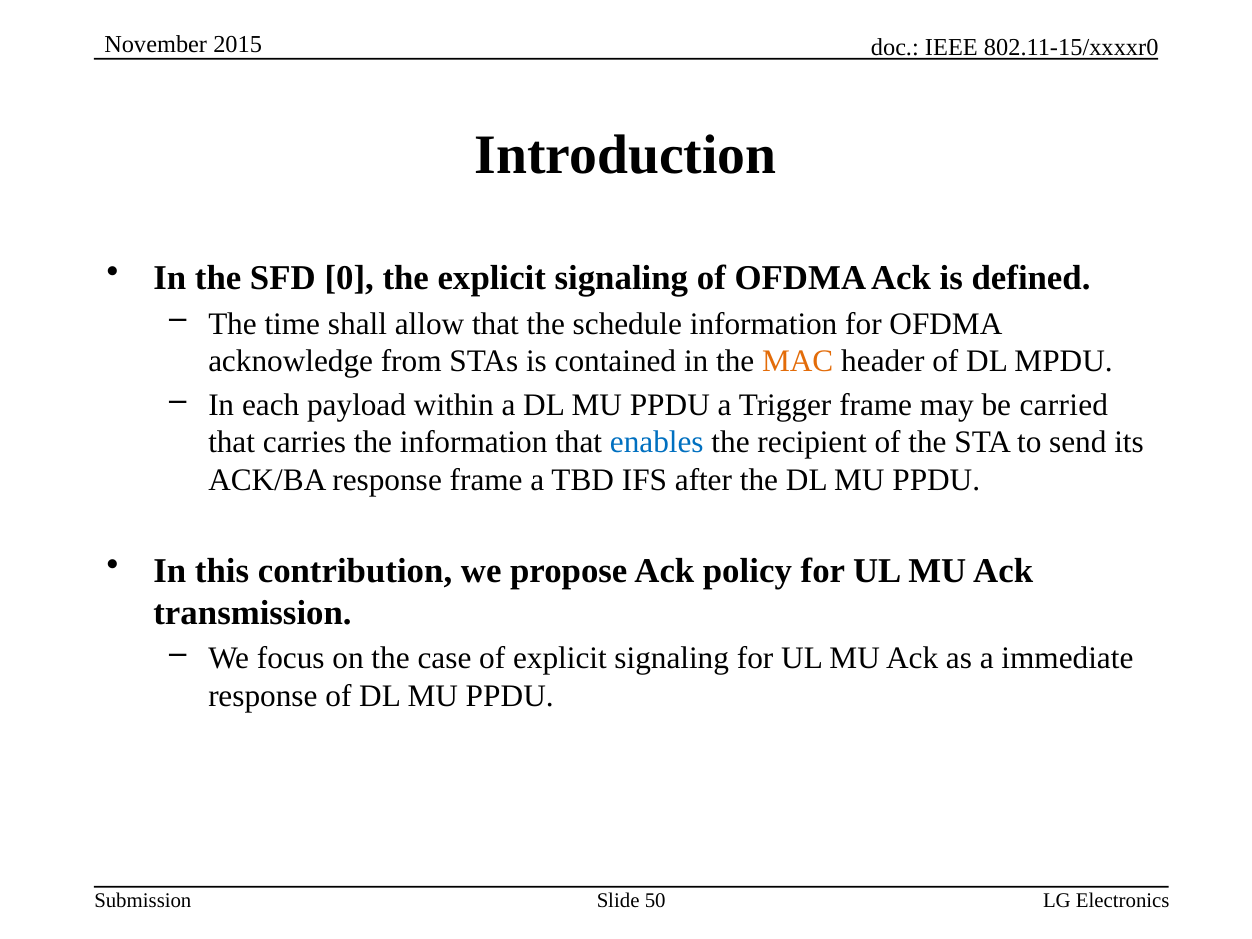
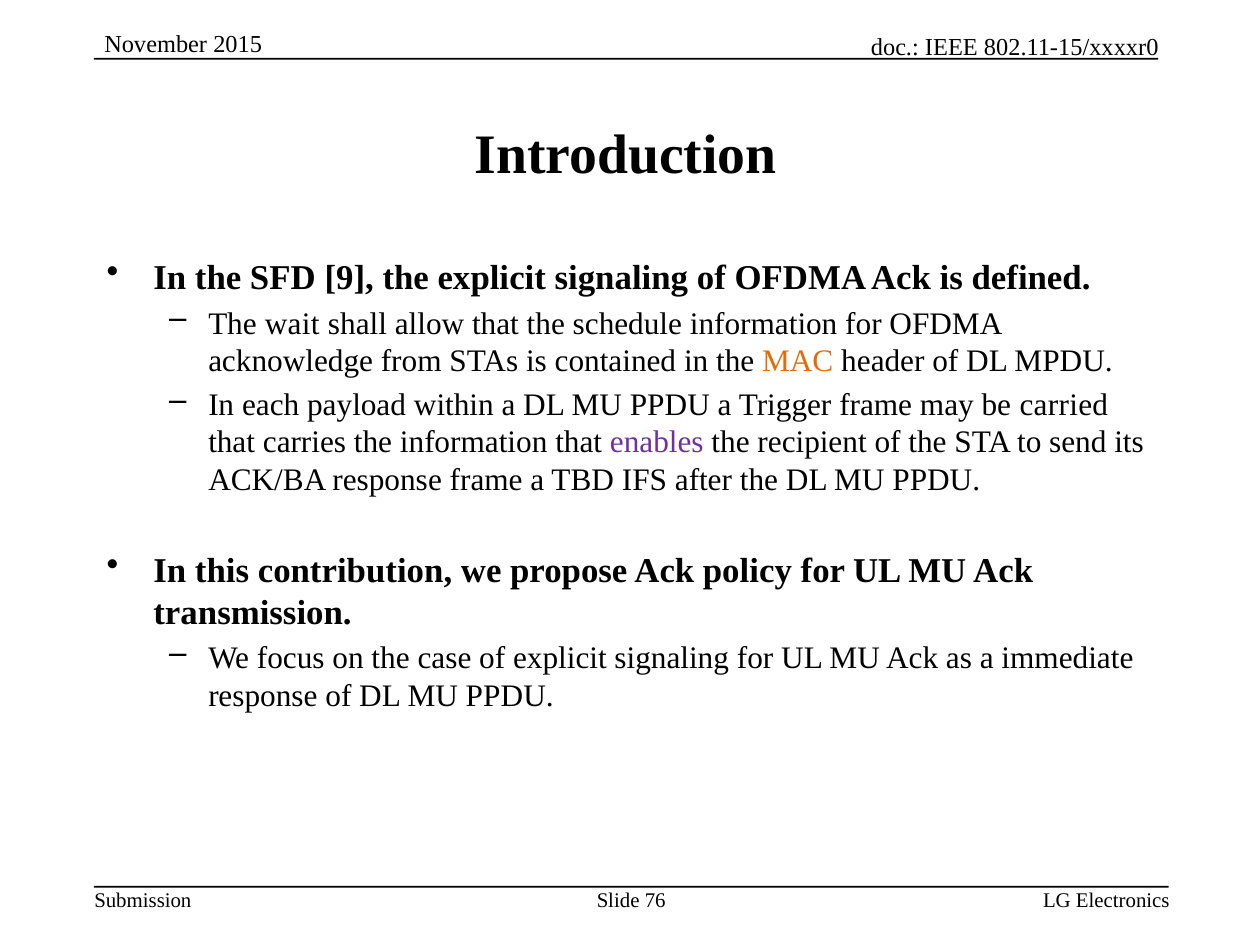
0: 0 -> 9
time: time -> wait
enables colour: blue -> purple
50: 50 -> 76
